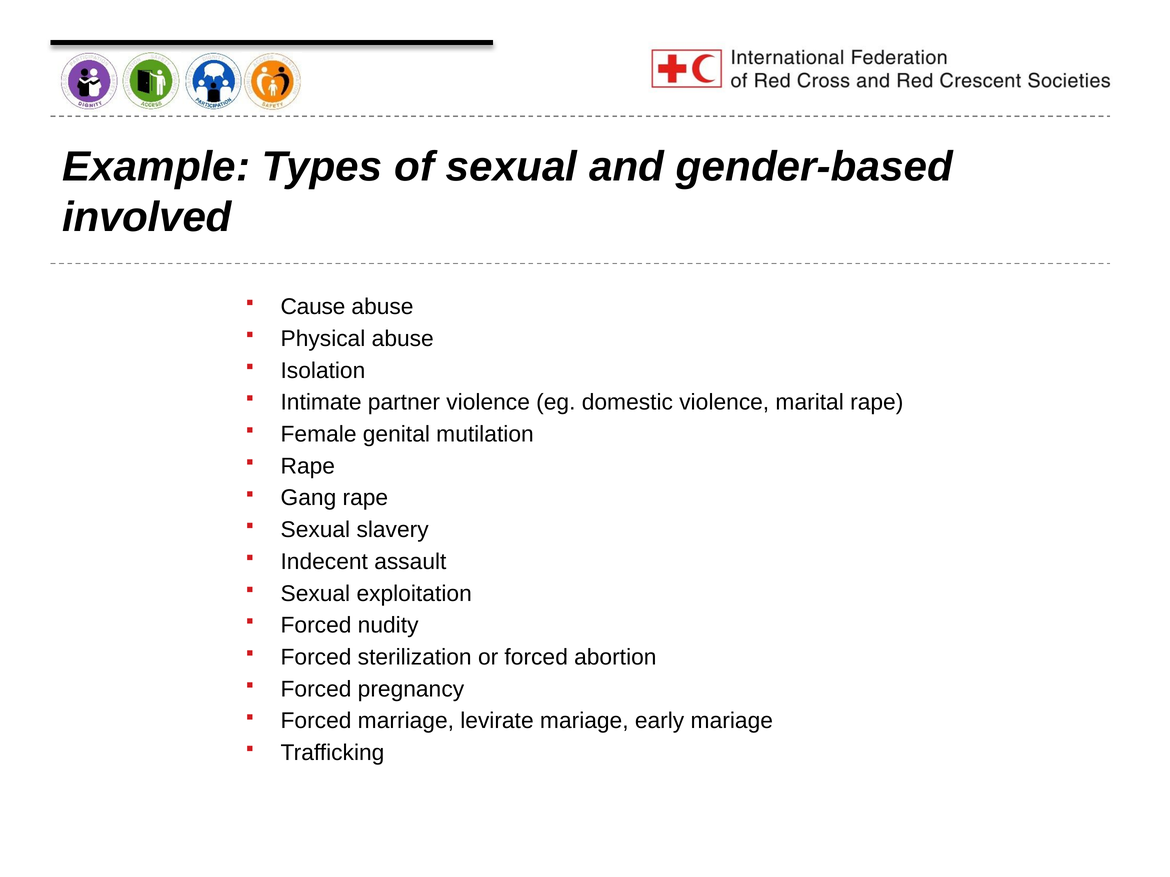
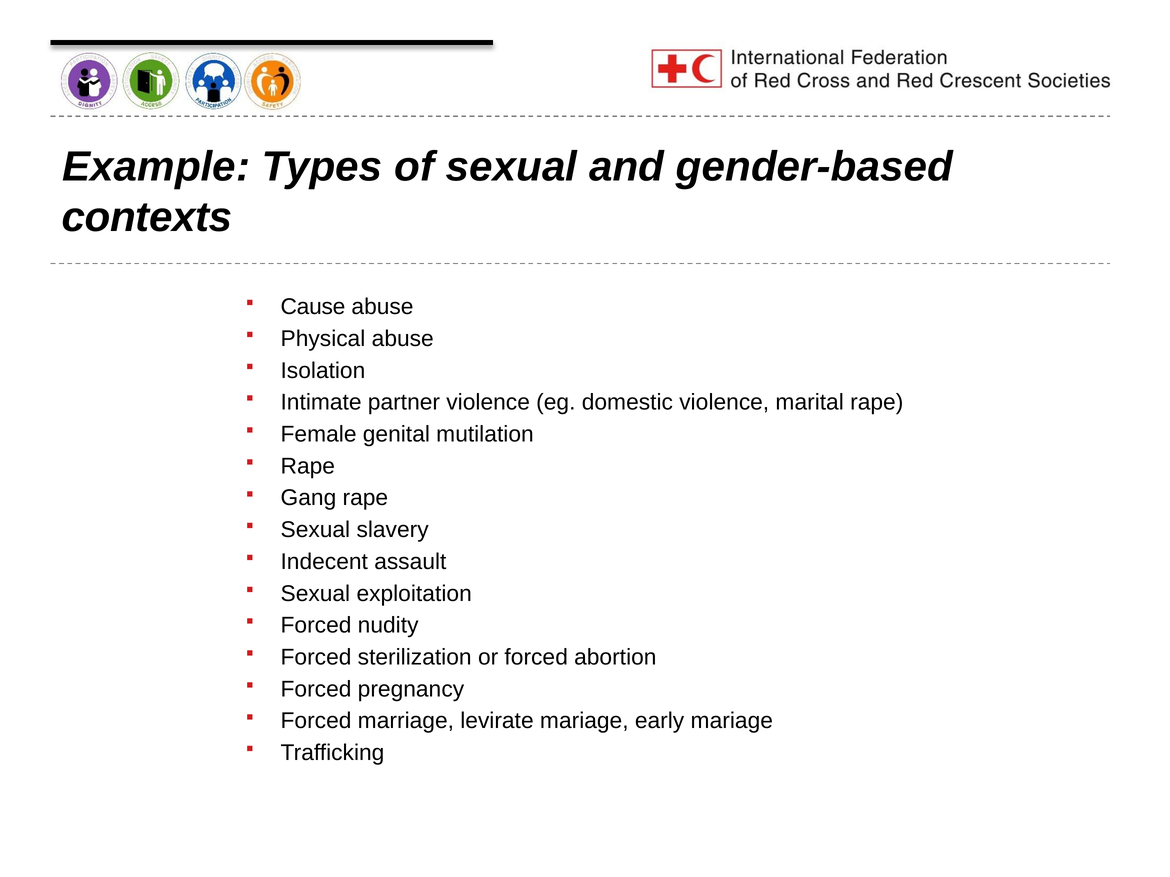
involved: involved -> contexts
